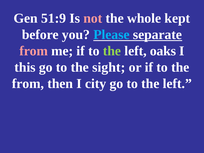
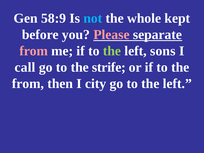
51:9: 51:9 -> 58:9
not colour: pink -> light blue
Please colour: light blue -> pink
oaks: oaks -> sons
this: this -> call
sight: sight -> strife
